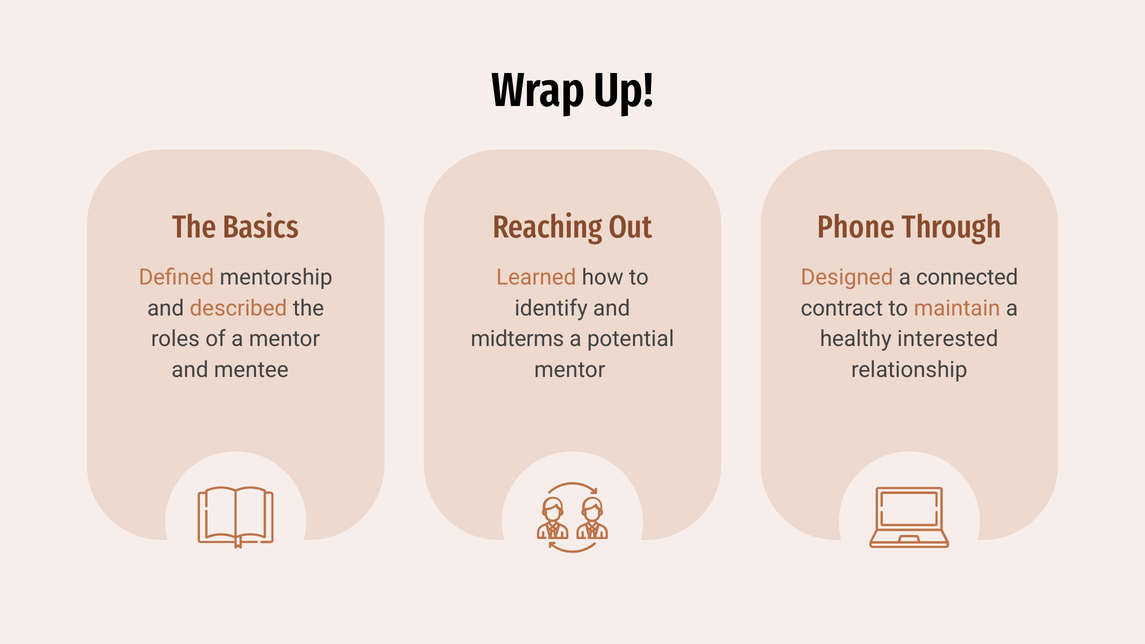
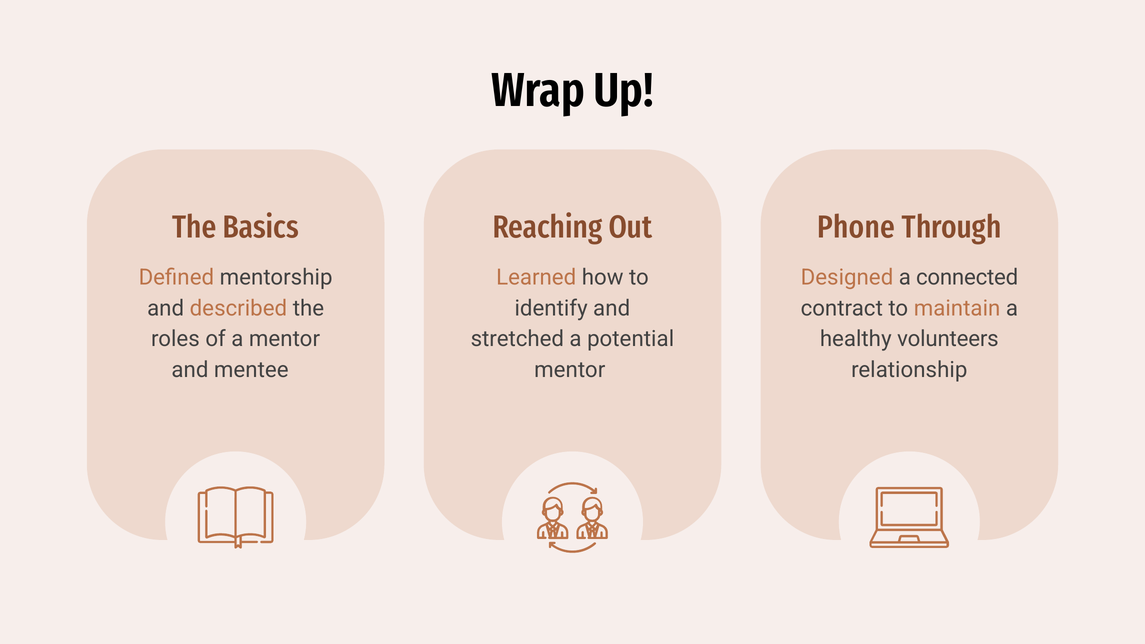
midterms: midterms -> stretched
interested: interested -> volunteers
